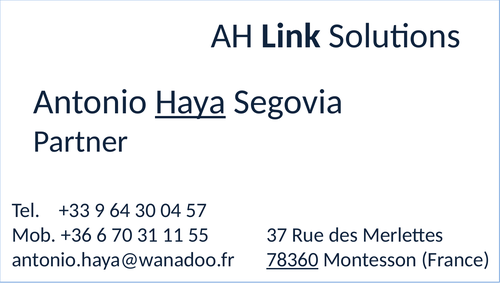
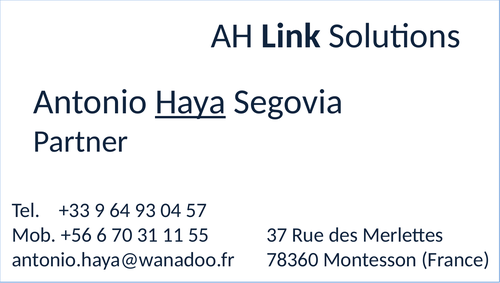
30: 30 -> 93
+36: +36 -> +56
78360 underline: present -> none
